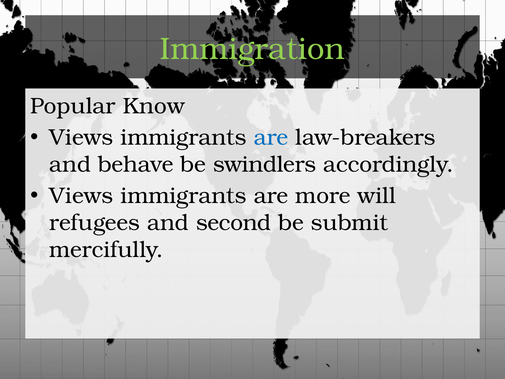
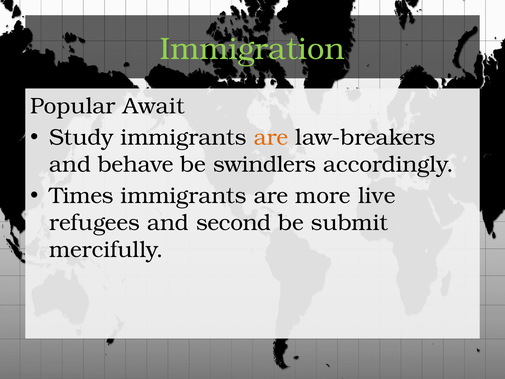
Know: Know -> Await
Views at (81, 137): Views -> Study
are at (271, 137) colour: blue -> orange
Views at (81, 196): Views -> Times
will: will -> live
